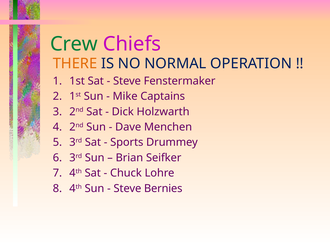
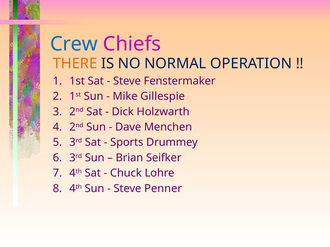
Crew colour: green -> blue
Captains: Captains -> Gillespie
Bernies: Bernies -> Penner
